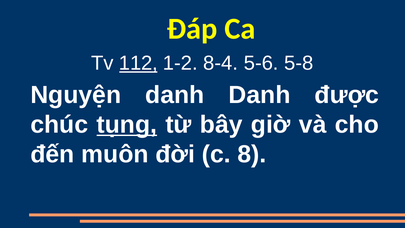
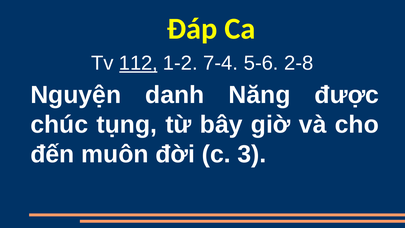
8-4: 8-4 -> 7-4
5-8: 5-8 -> 2-8
danh Danh: Danh -> Năng
tụng underline: present -> none
8: 8 -> 3
